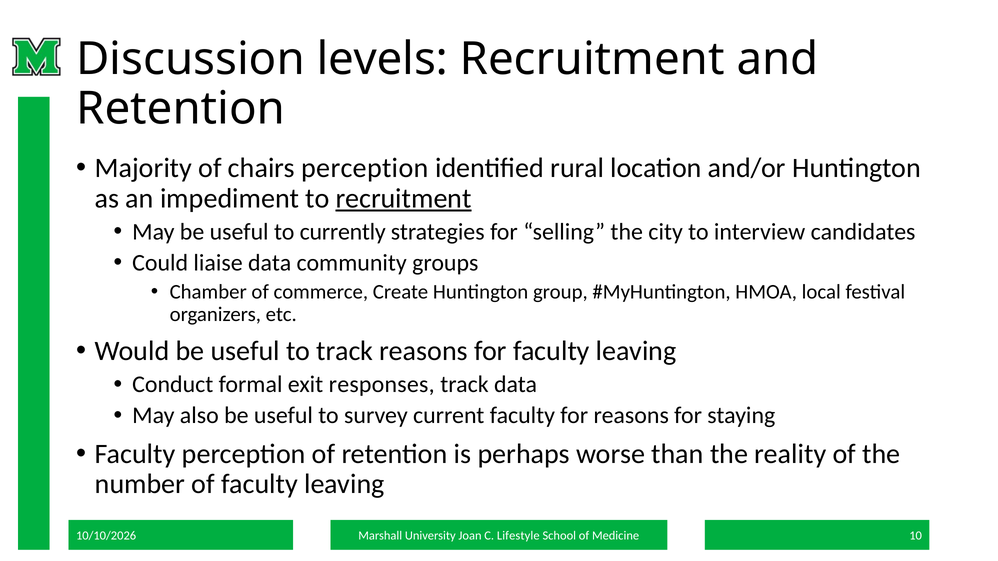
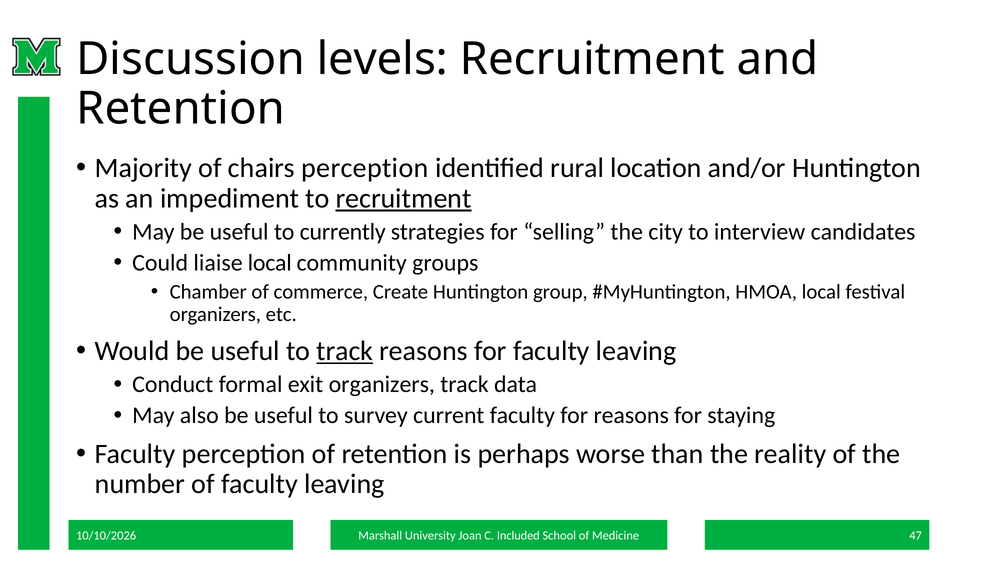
liaise data: data -> local
track at (345, 351) underline: none -> present
exit responses: responses -> organizers
Lifestyle: Lifestyle -> Included
10: 10 -> 47
